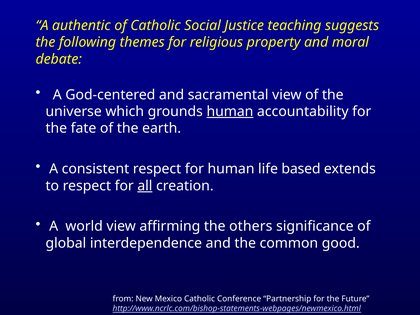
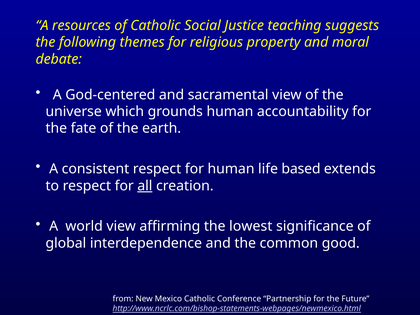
authentic: authentic -> resources
human at (230, 112) underline: present -> none
others: others -> lowest
